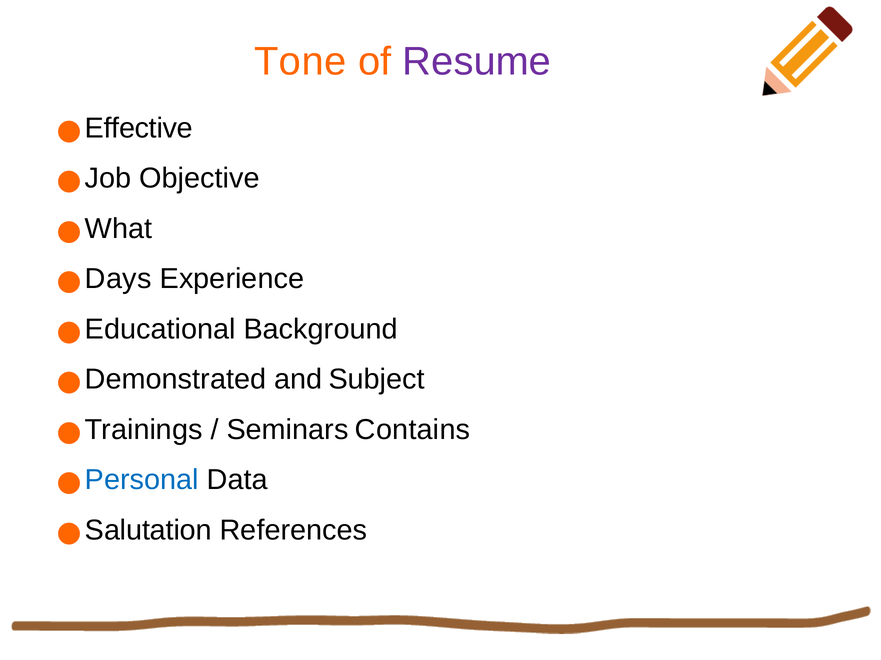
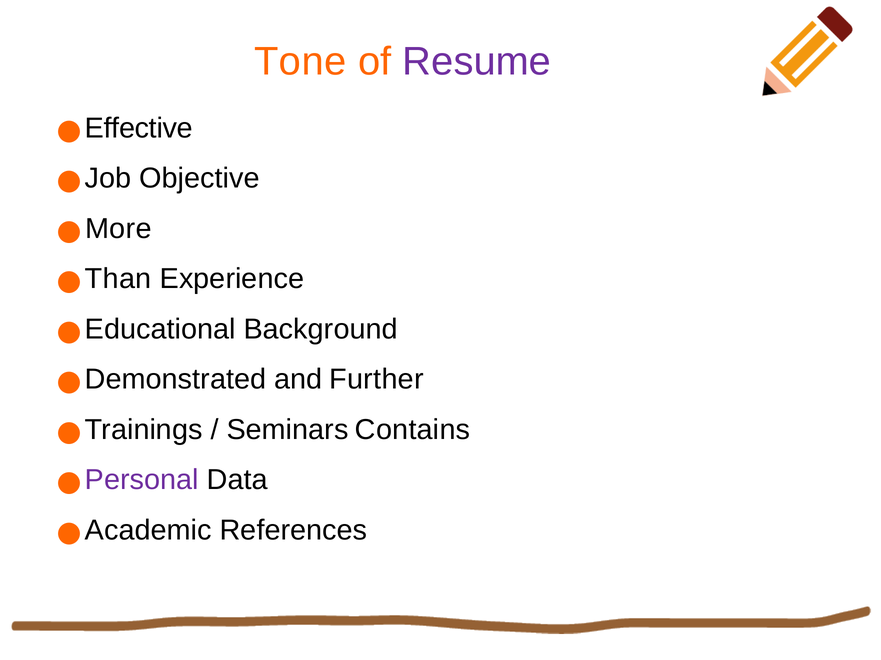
What: What -> More
Days: Days -> Than
Subject: Subject -> Further
Personal colour: blue -> purple
Salutation: Salutation -> Academic
